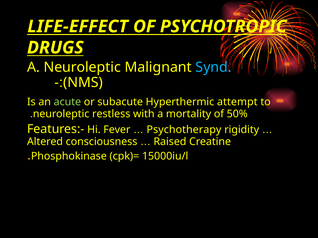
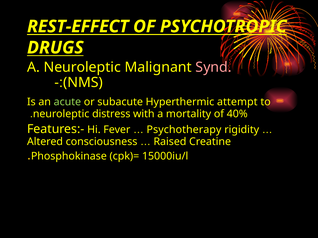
LIFE-EFFECT: LIFE-EFFECT -> REST-EFFECT
Synd colour: light blue -> pink
restless: restless -> distress
50%: 50% -> 40%
